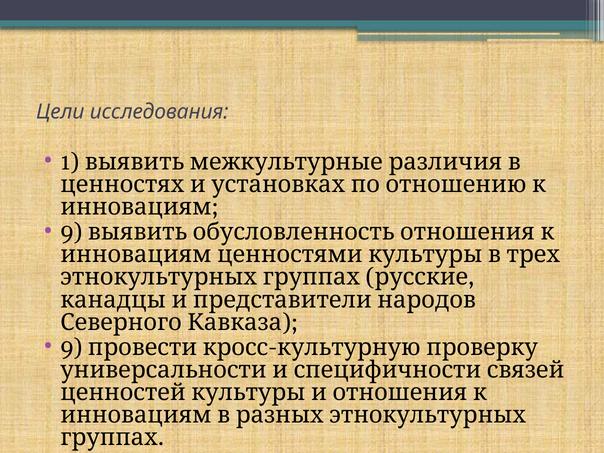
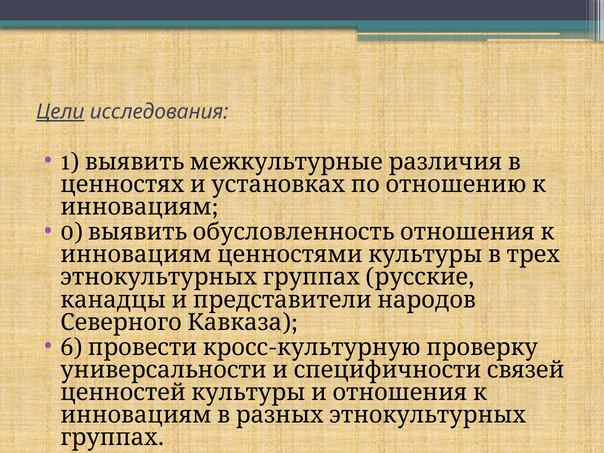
Цели underline: none -> present
9 at (71, 232): 9 -> 0
9 at (71, 347): 9 -> 6
